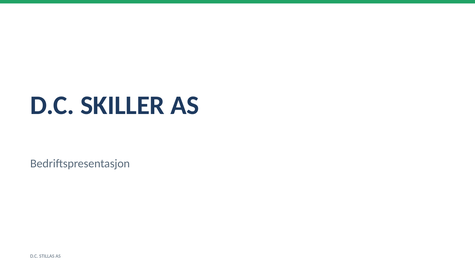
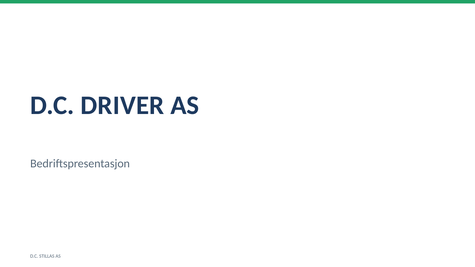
SKILLER: SKILLER -> DRIVER
